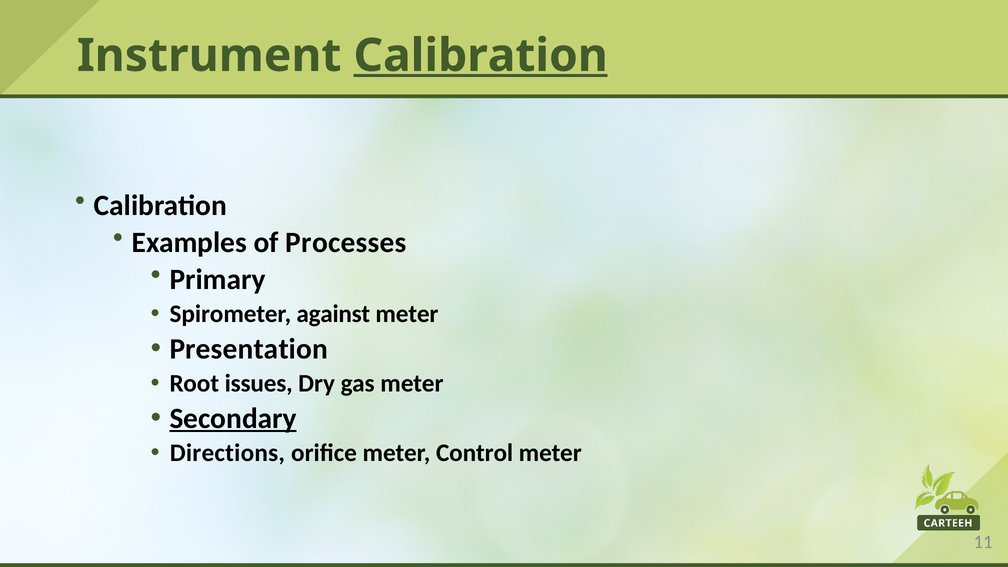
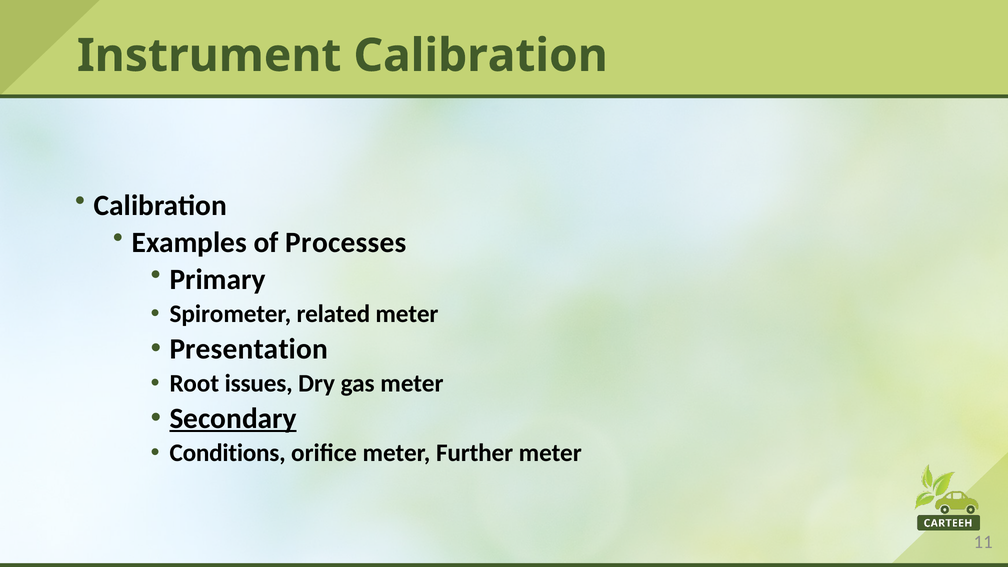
Calibration at (481, 56) underline: present -> none
against: against -> related
Directions: Directions -> Conditions
Control: Control -> Further
